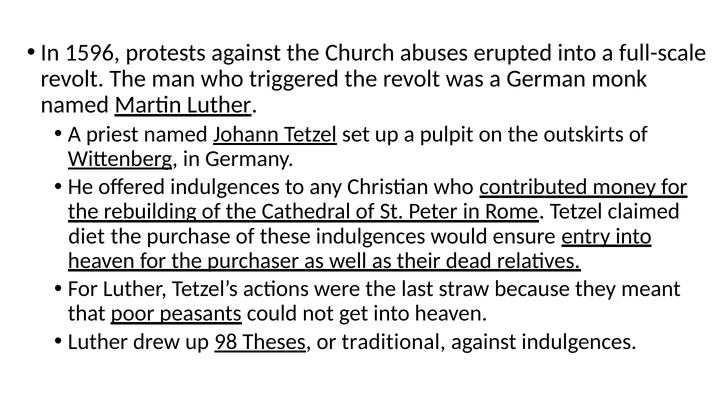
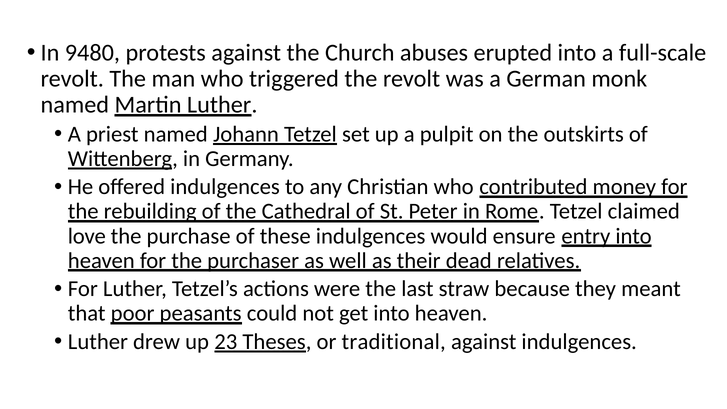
1596: 1596 -> 9480
diet: diet -> love
98: 98 -> 23
